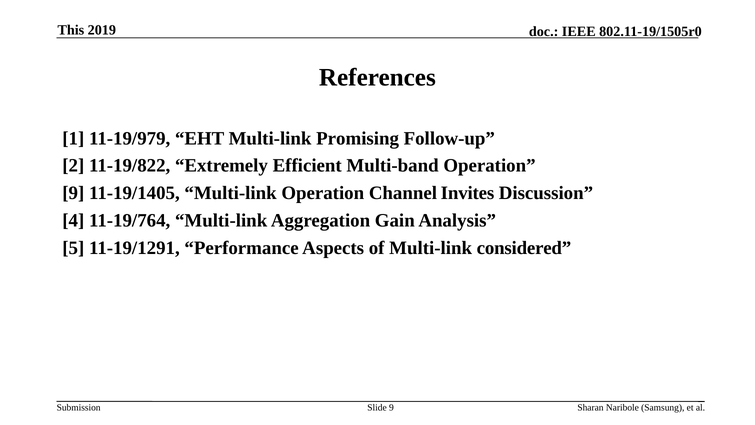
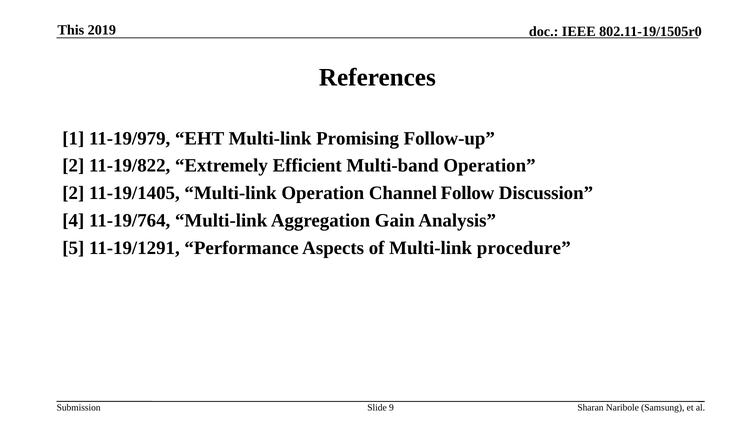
9 at (73, 193): 9 -> 2
Invites: Invites -> Follow
considered: considered -> procedure
